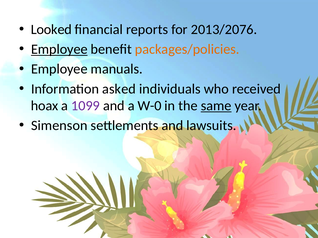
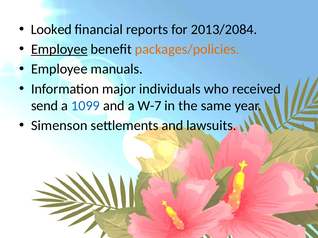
2013/2076: 2013/2076 -> 2013/2084
asked: asked -> major
hoax: hoax -> send
1099 colour: purple -> blue
W-0: W-0 -> W-7
same underline: present -> none
